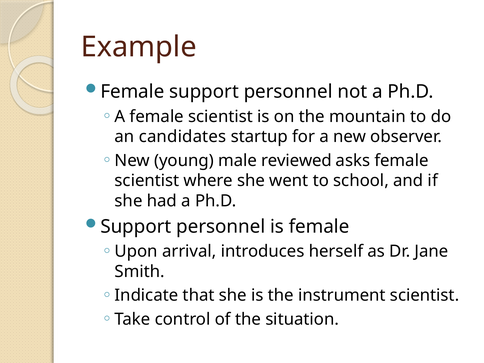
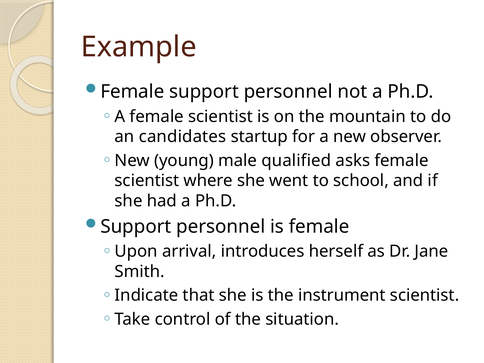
reviewed: reviewed -> qualified
